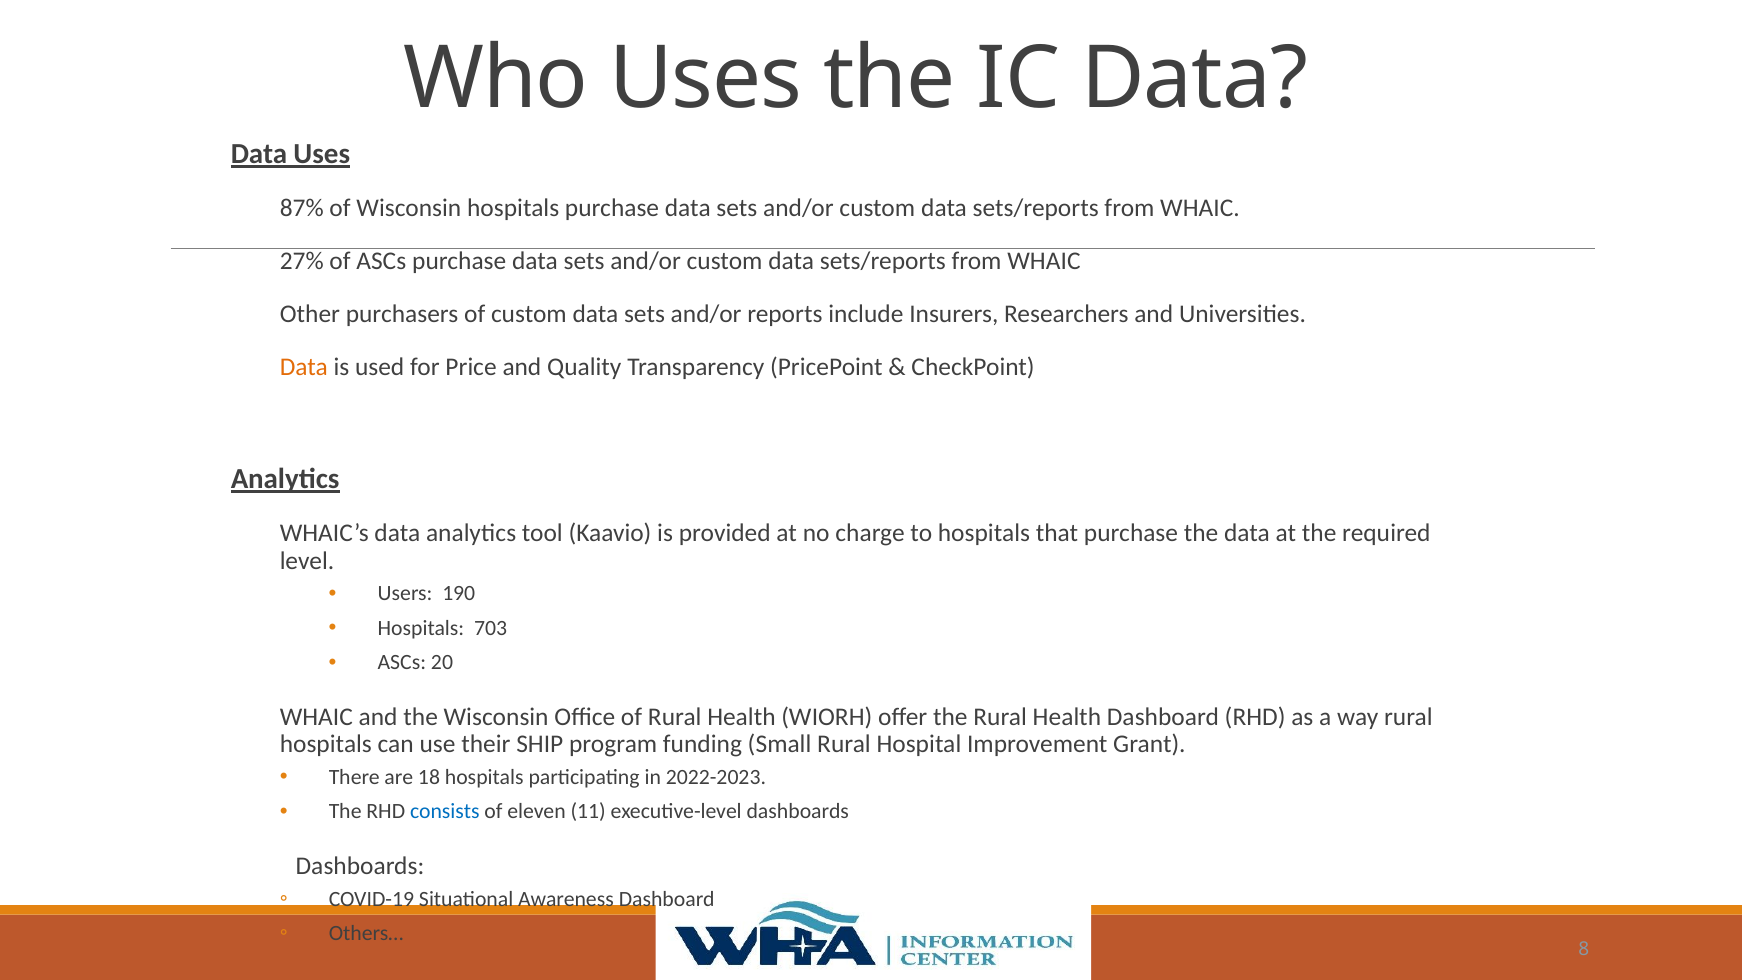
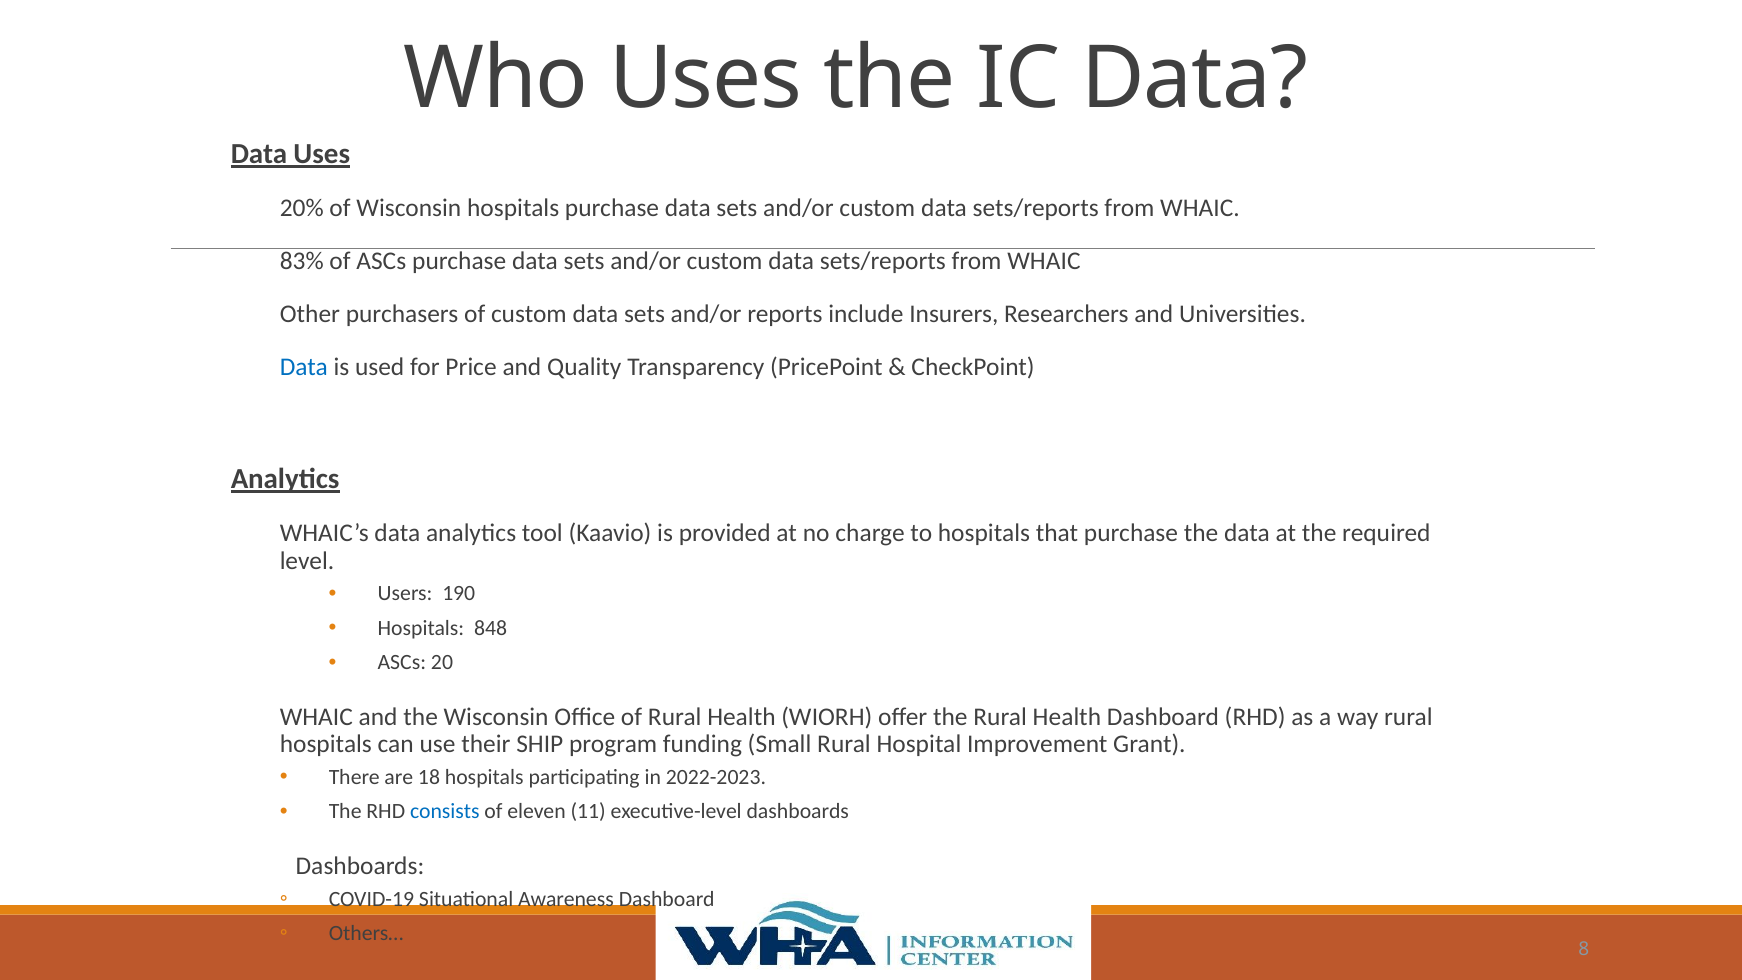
87%: 87% -> 20%
27%: 27% -> 83%
Data at (304, 367) colour: orange -> blue
703: 703 -> 848
